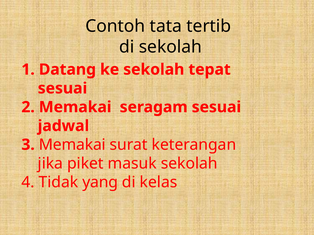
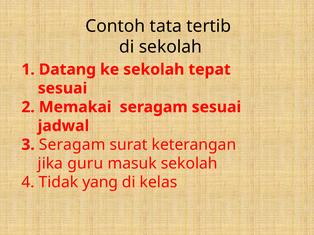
3 Memakai: Memakai -> Seragam
piket: piket -> guru
